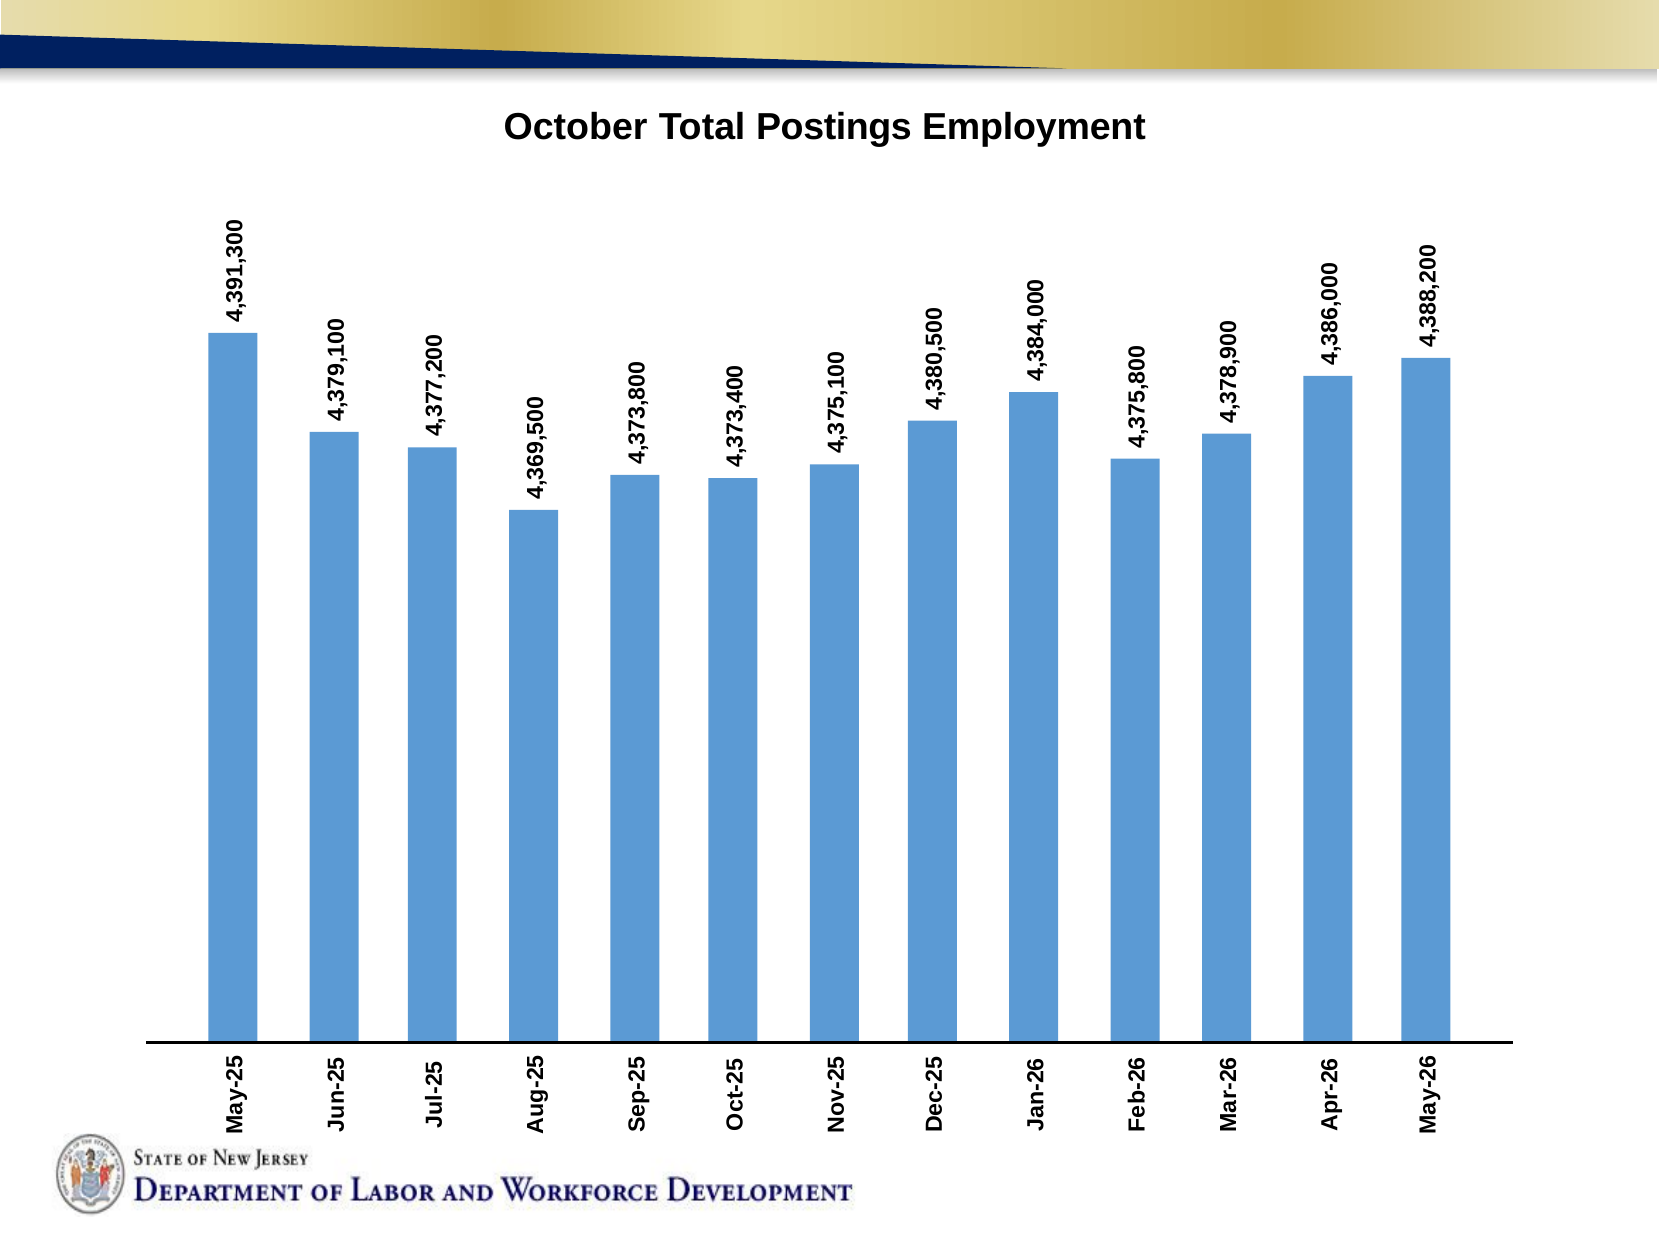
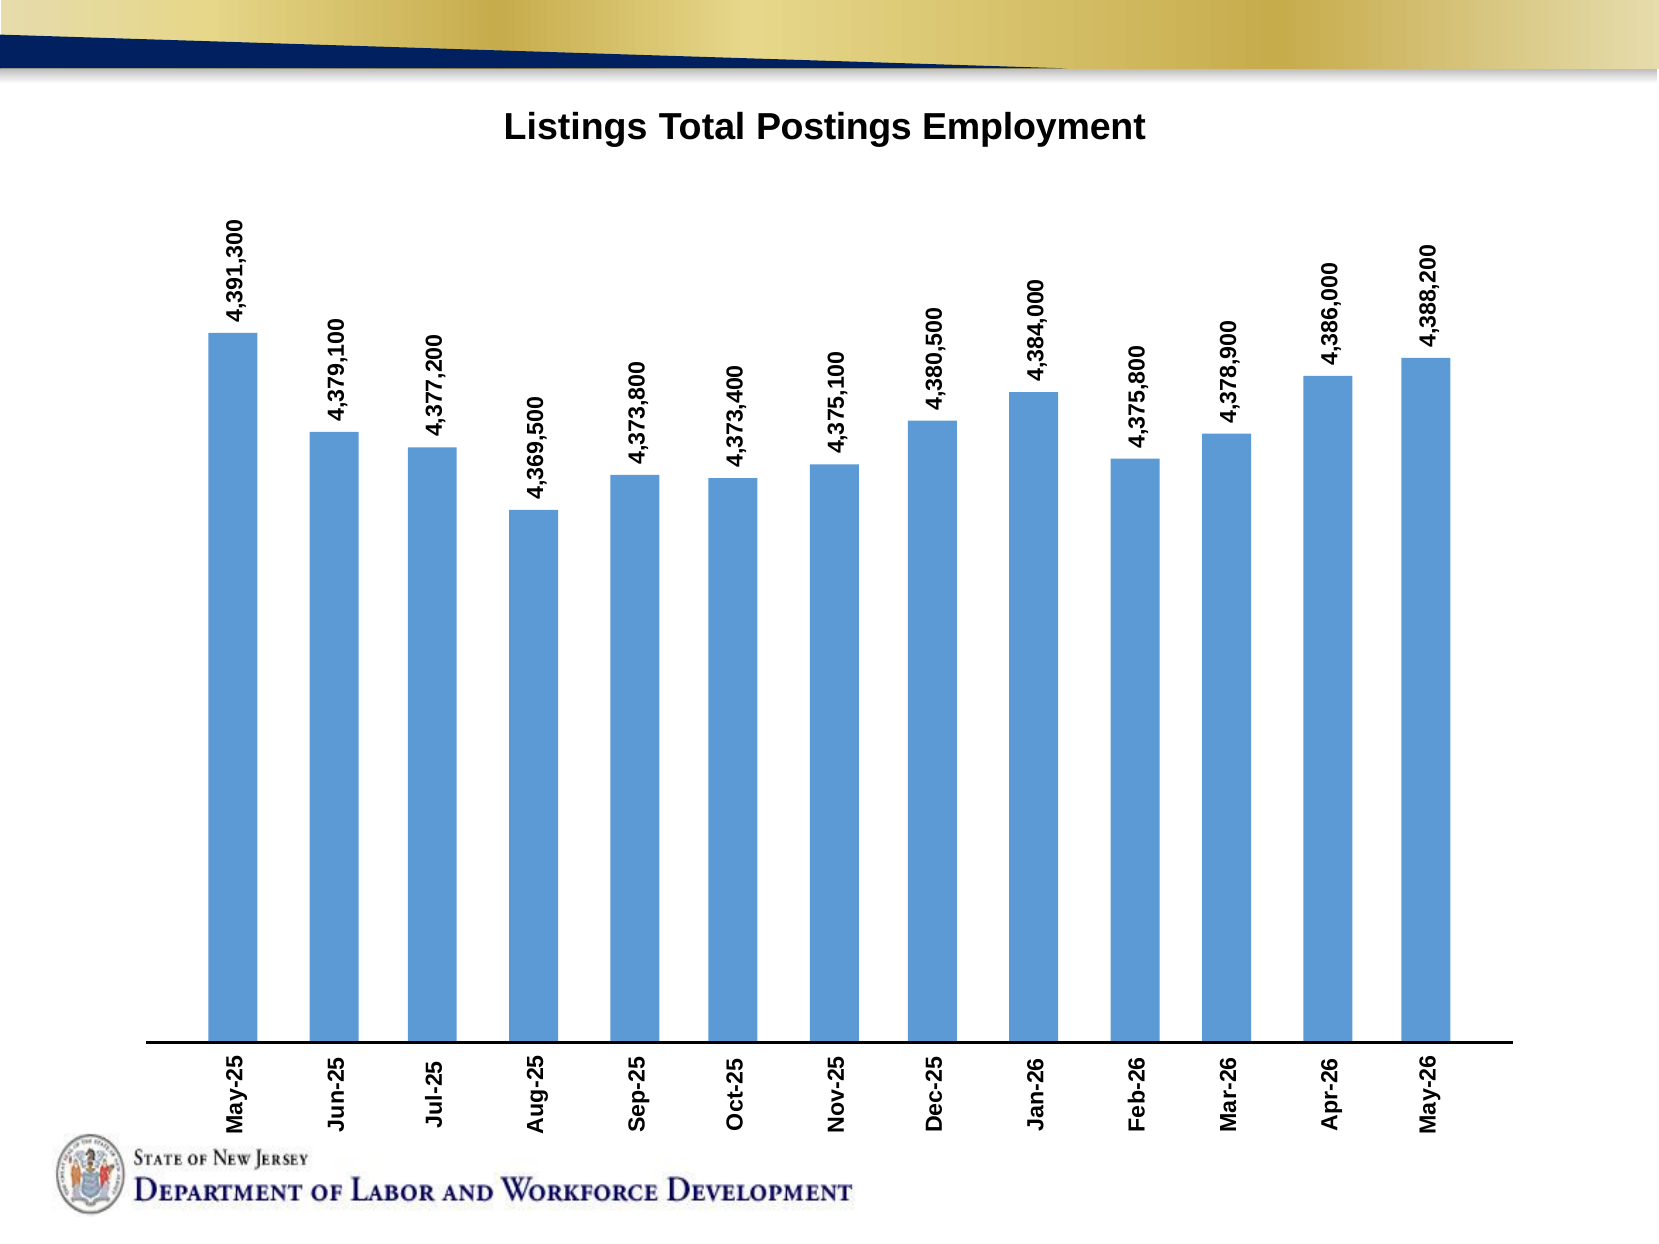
October: October -> Listings
